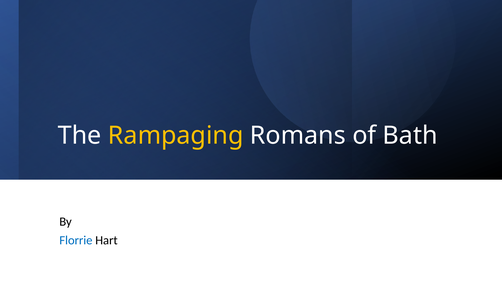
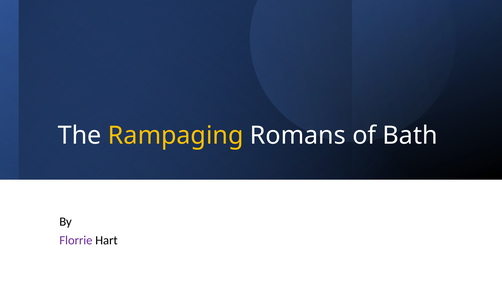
Florrie colour: blue -> purple
